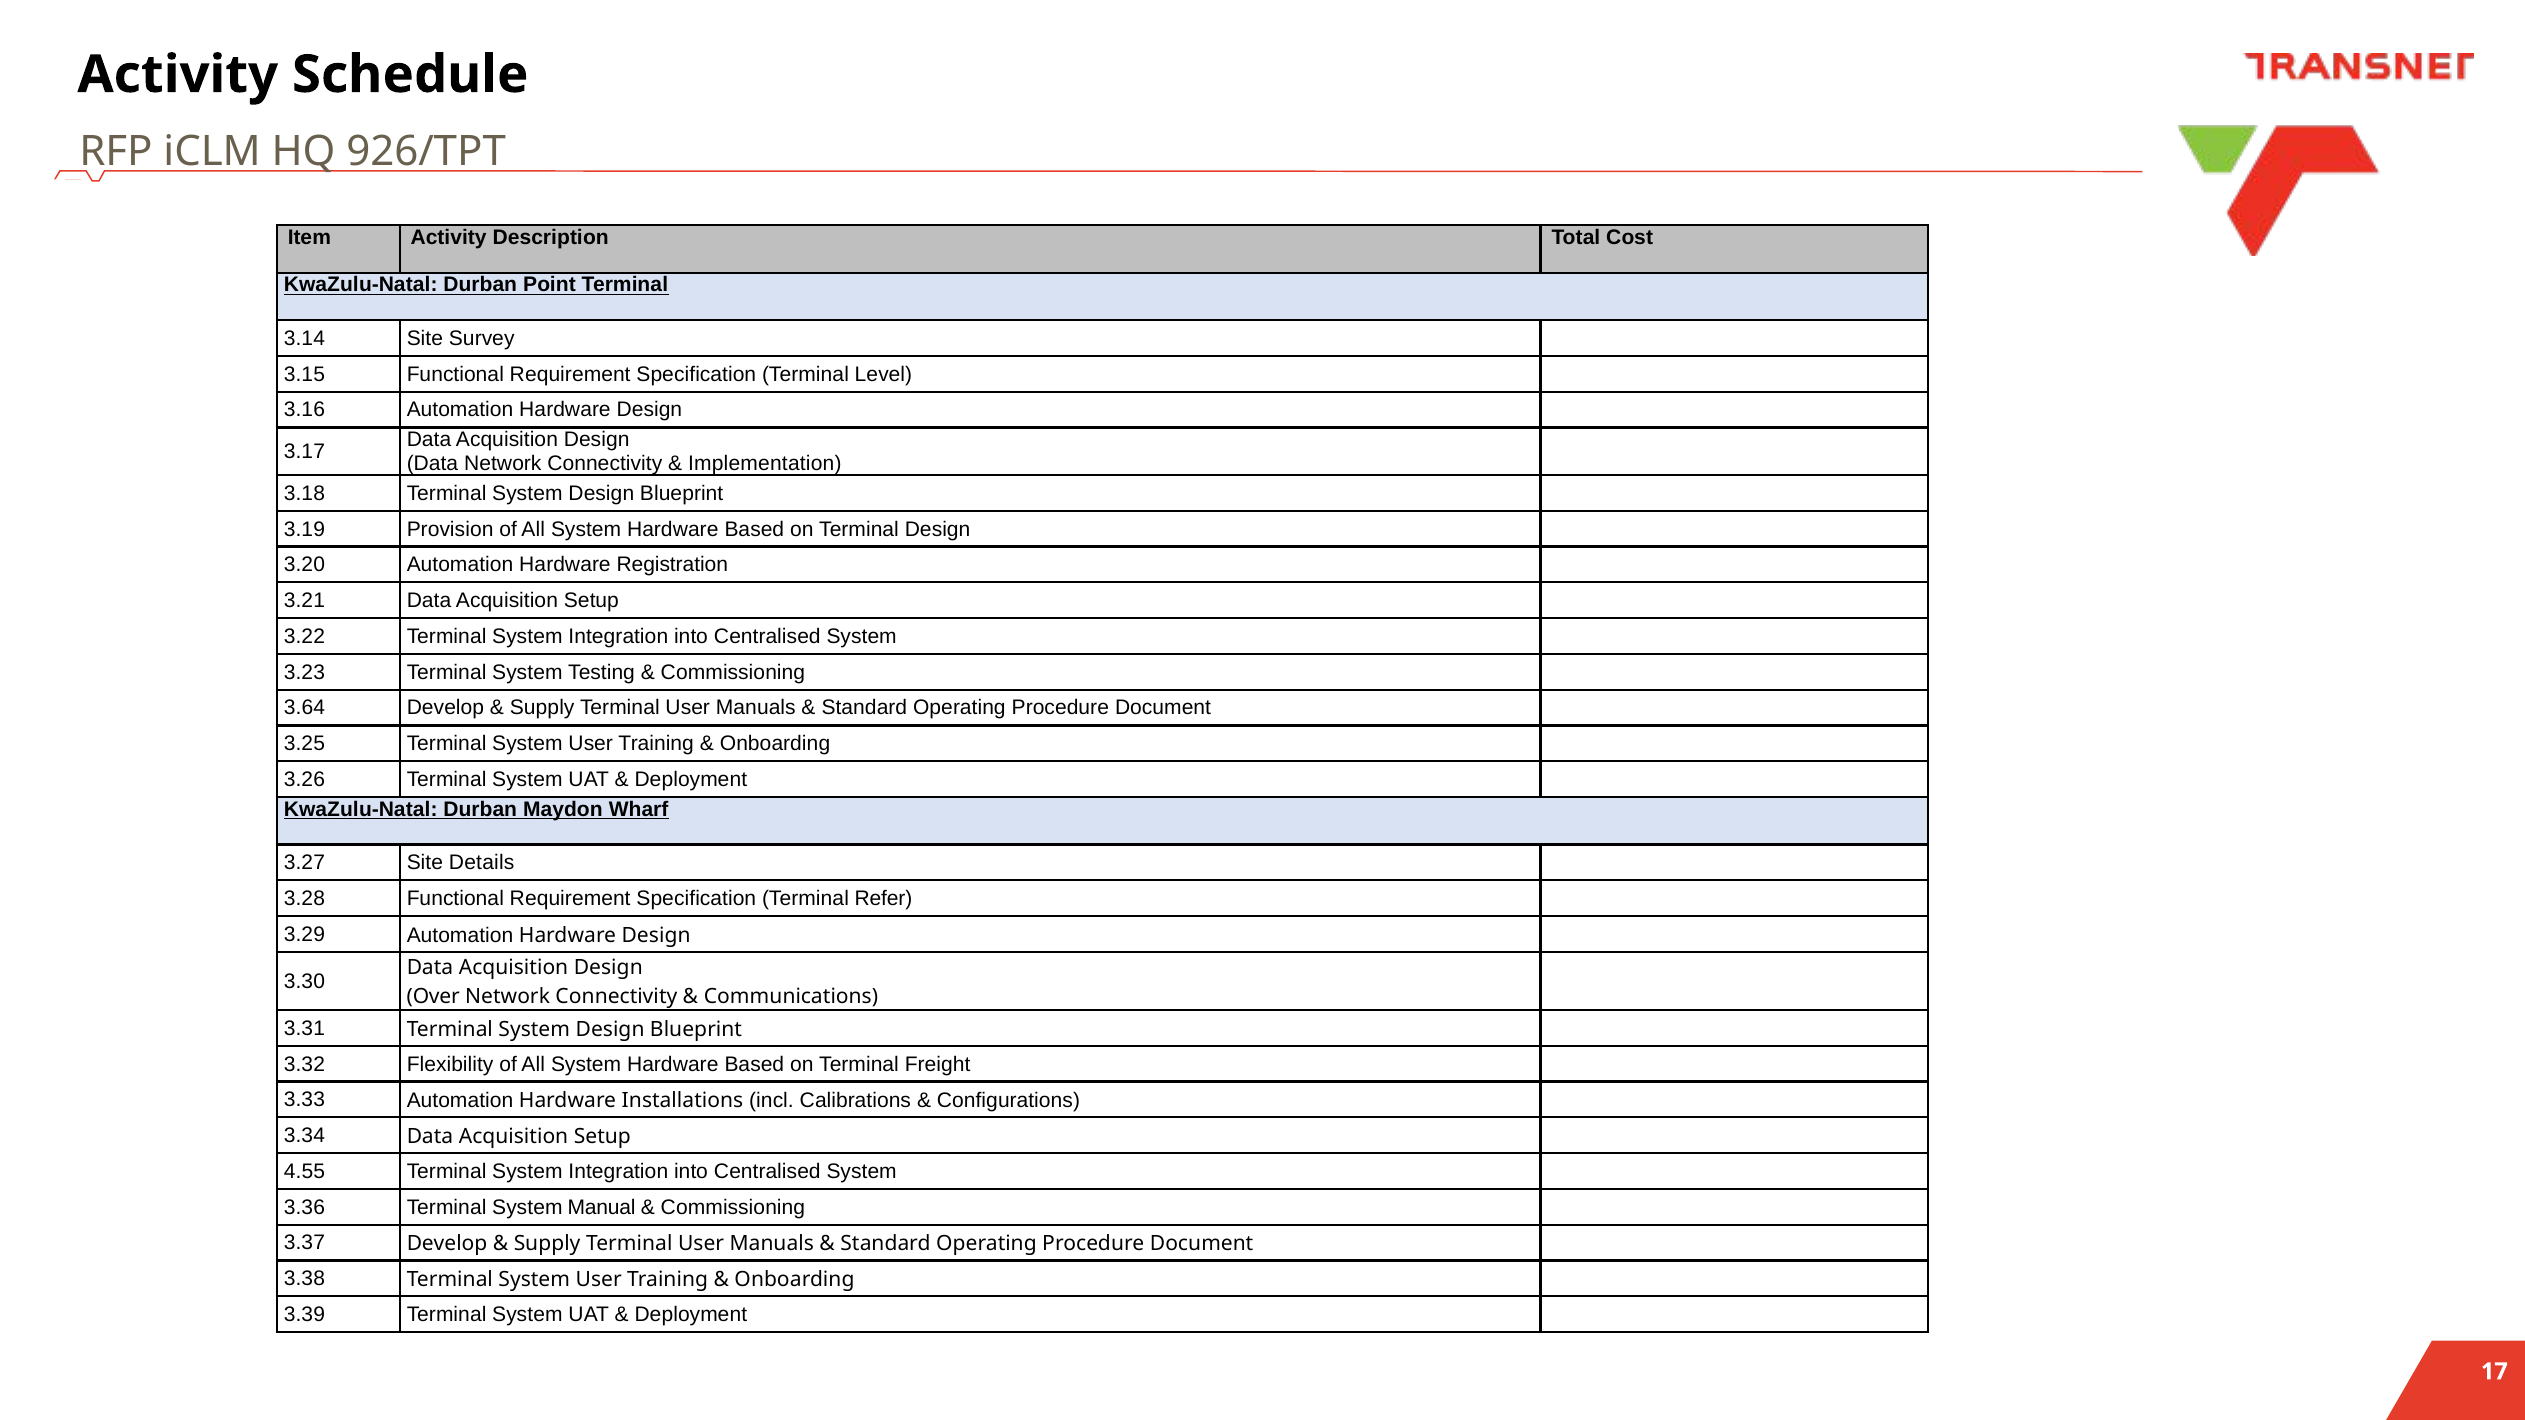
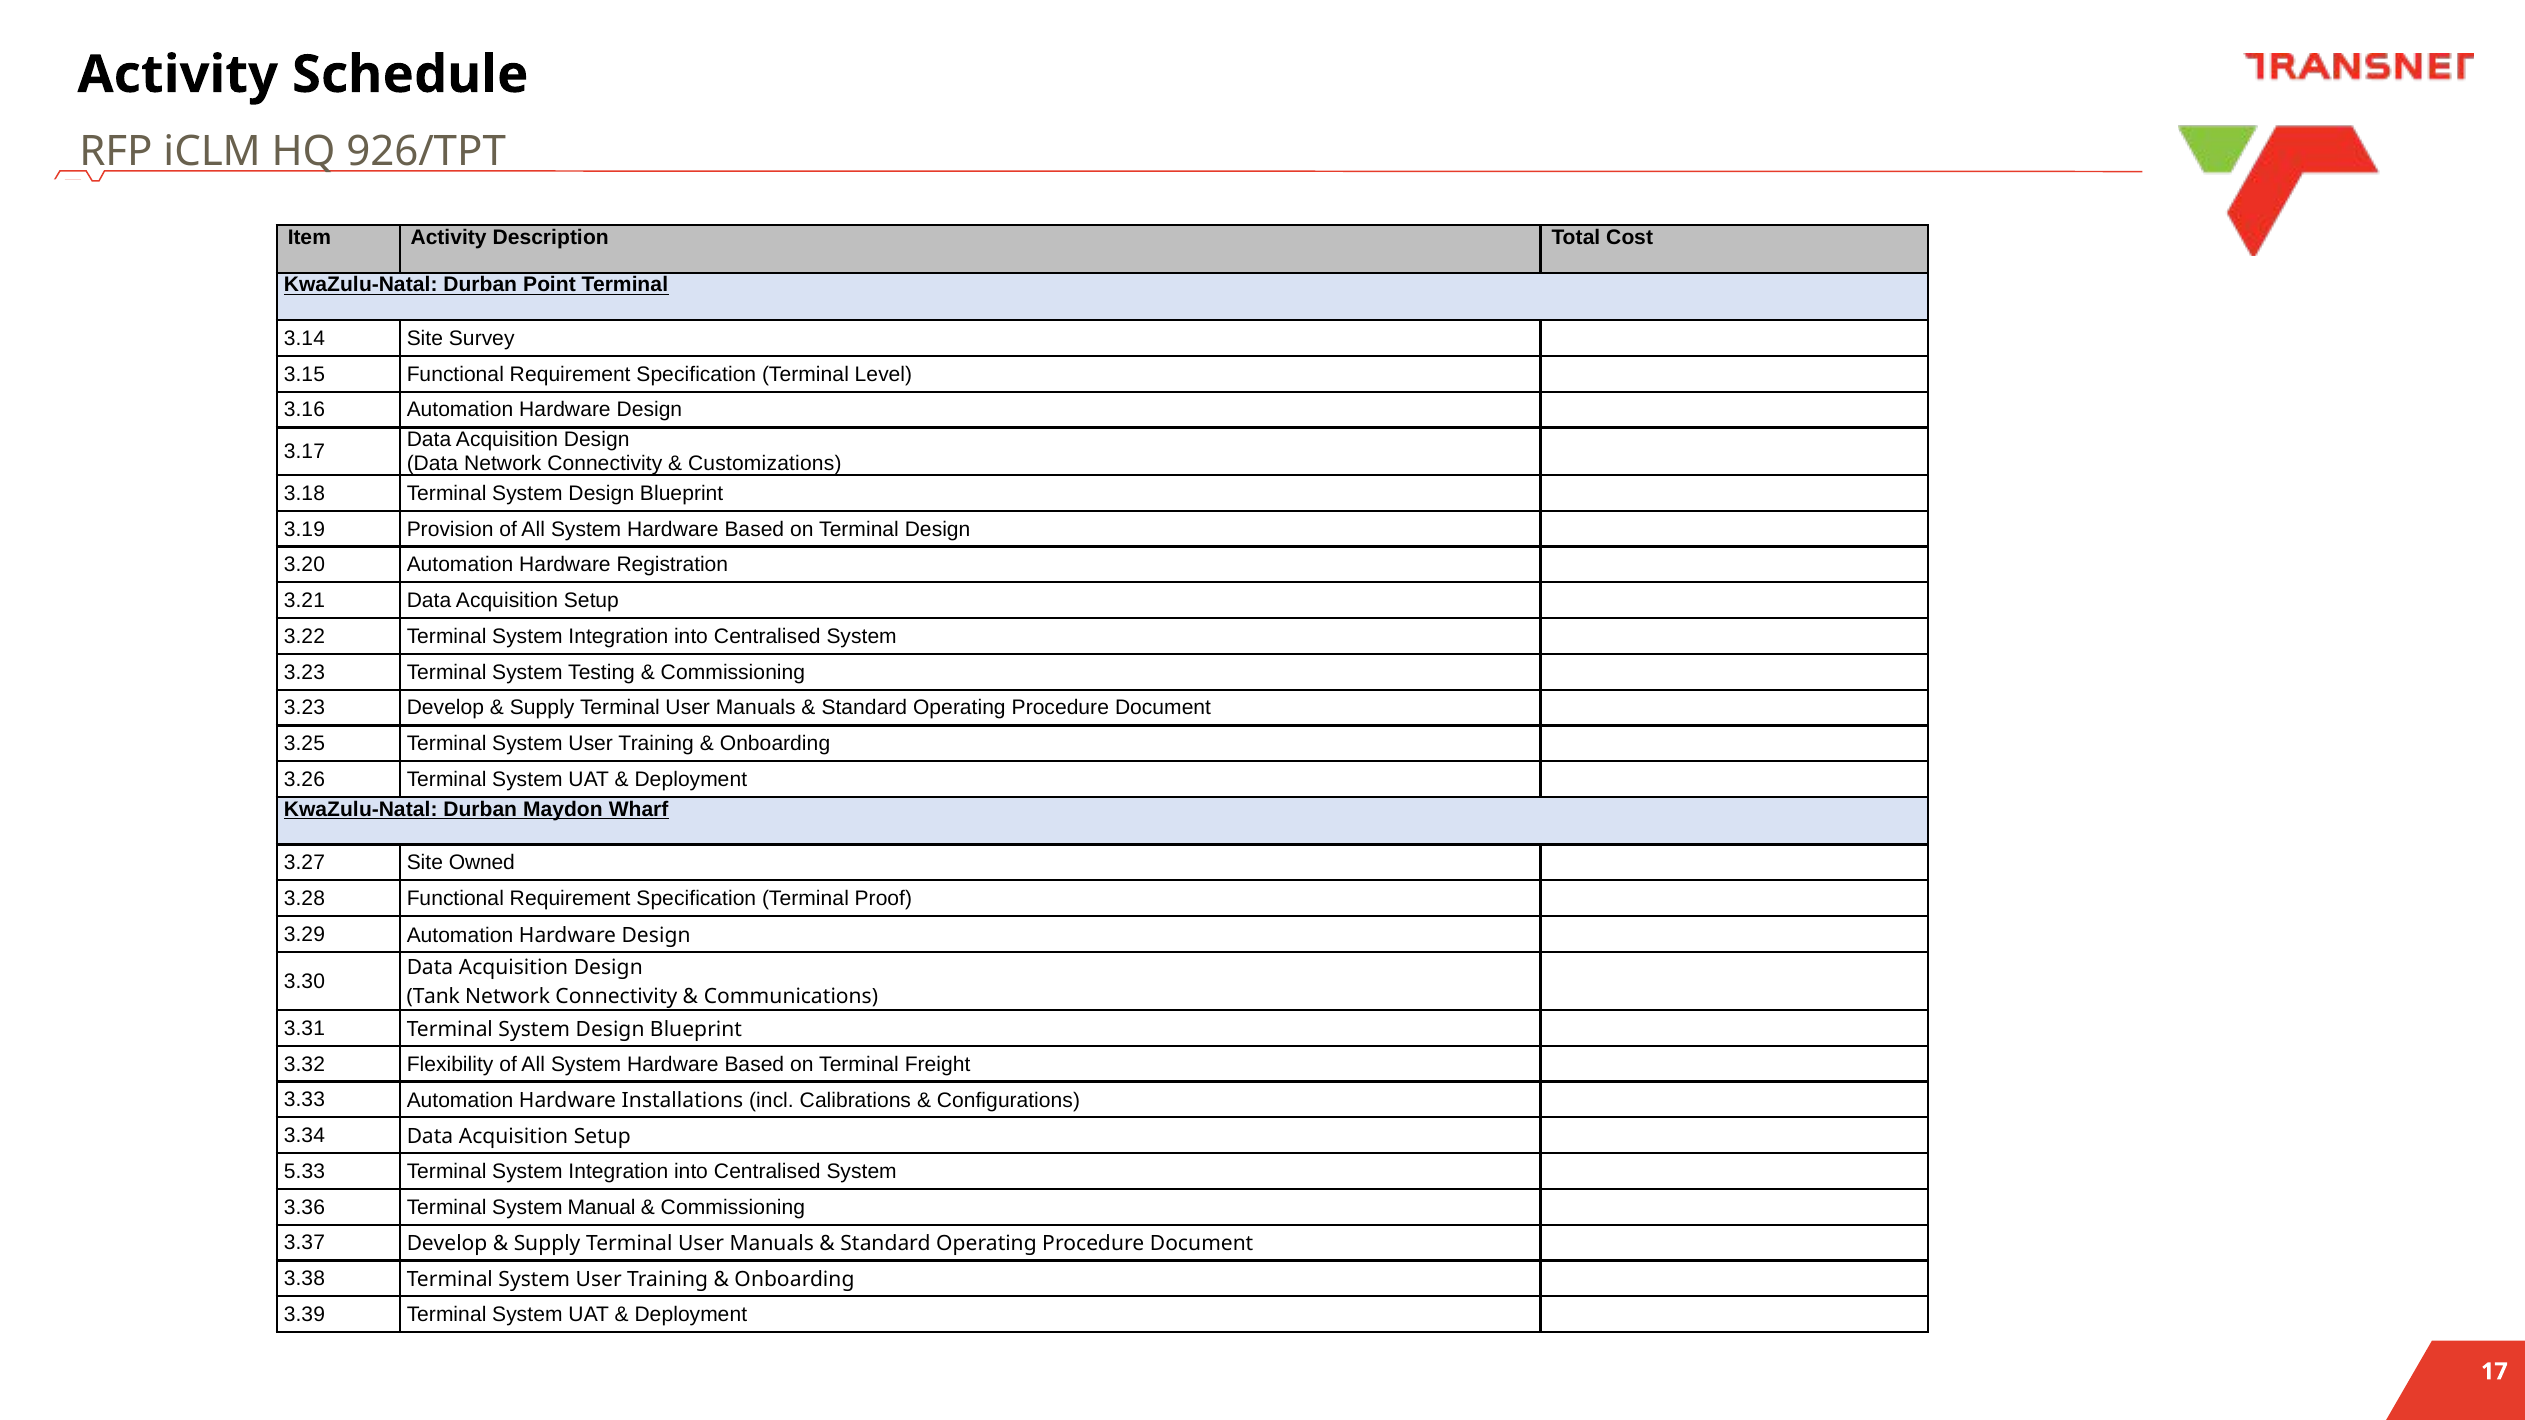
Implementation: Implementation -> Customizations
3.64 at (304, 708): 3.64 -> 3.23
Details: Details -> Owned
Refer: Refer -> Proof
Over: Over -> Tank
4.55: 4.55 -> 5.33
